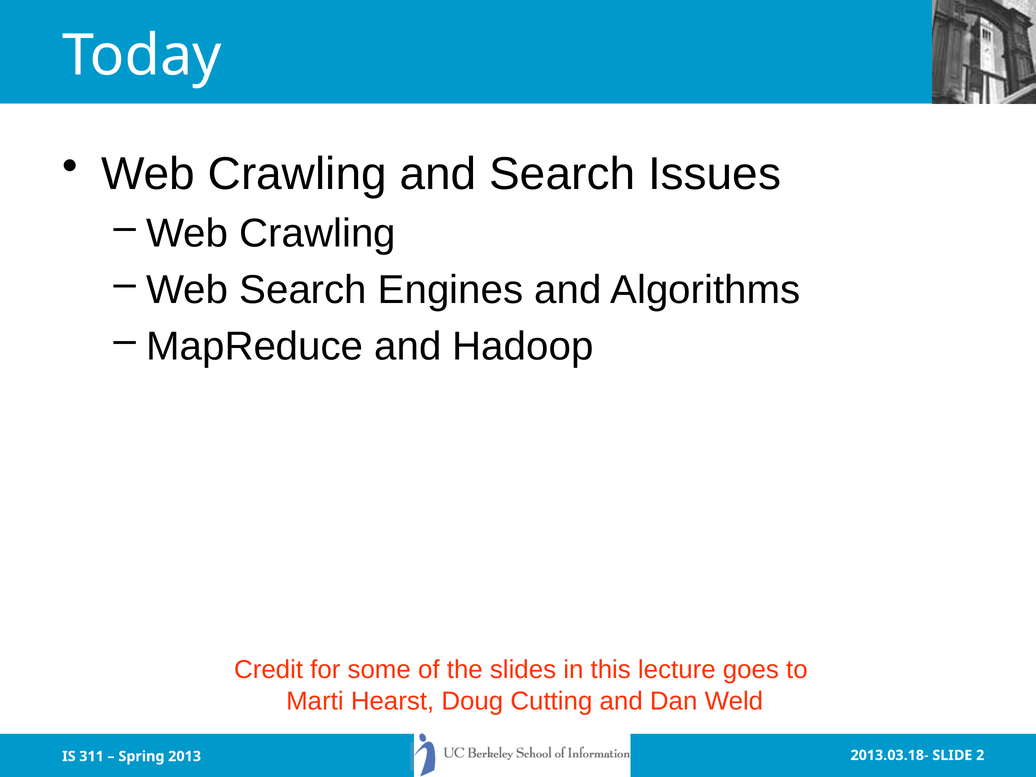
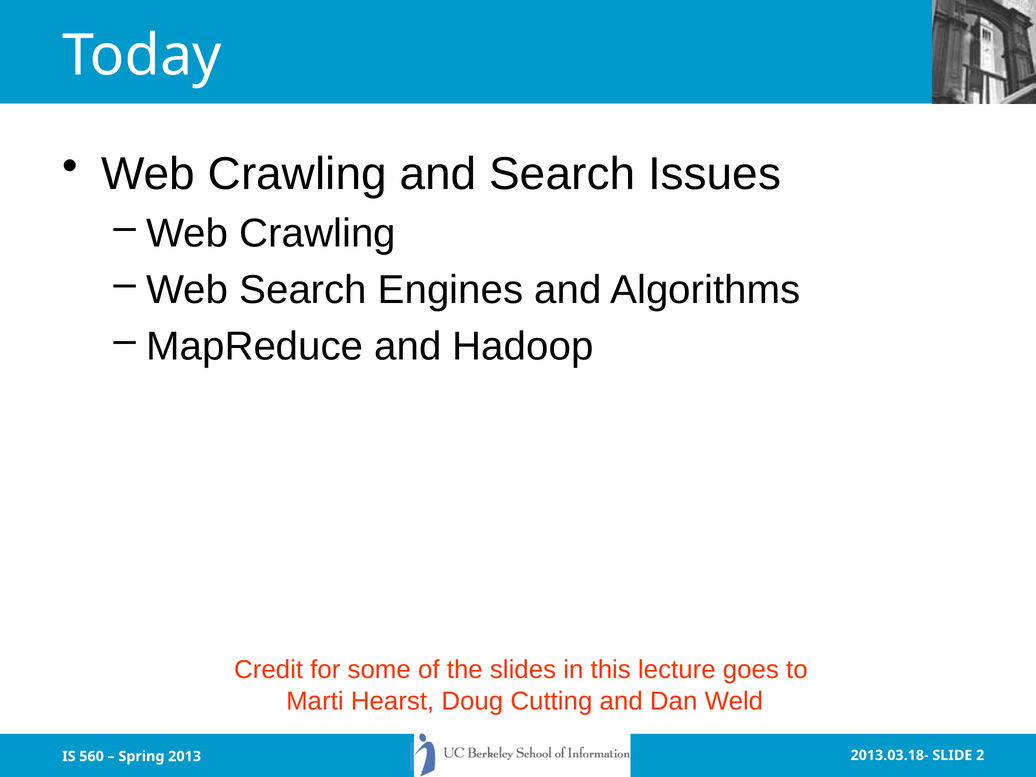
311: 311 -> 560
